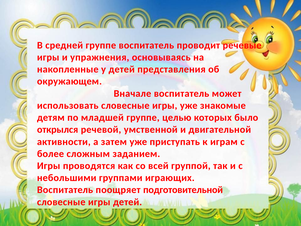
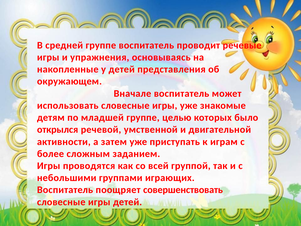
подготовительной: подготовительной -> совершенствовать
